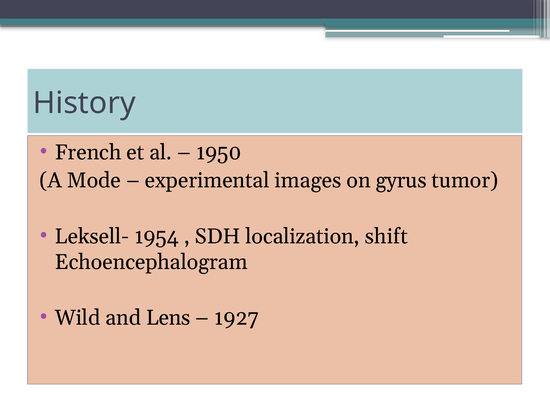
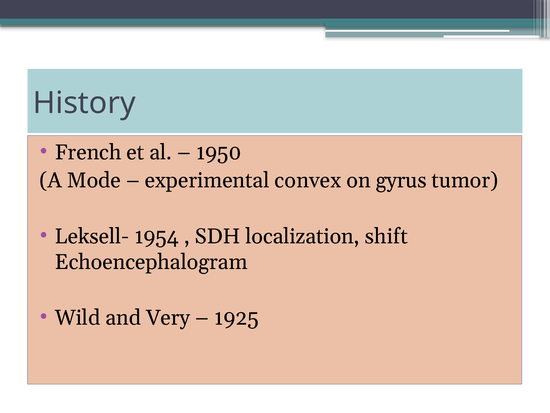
images: images -> convex
Lens: Lens -> Very
1927: 1927 -> 1925
